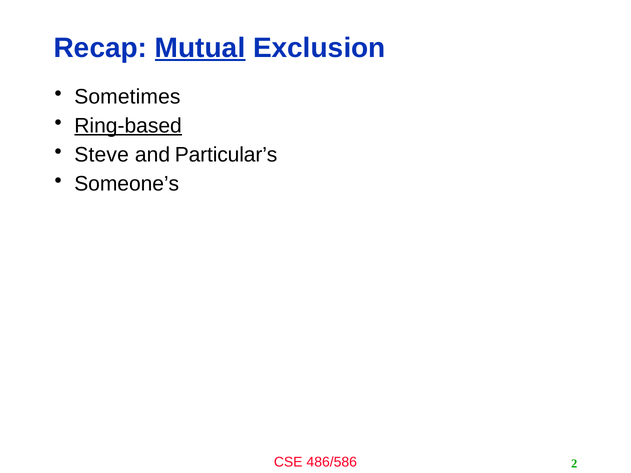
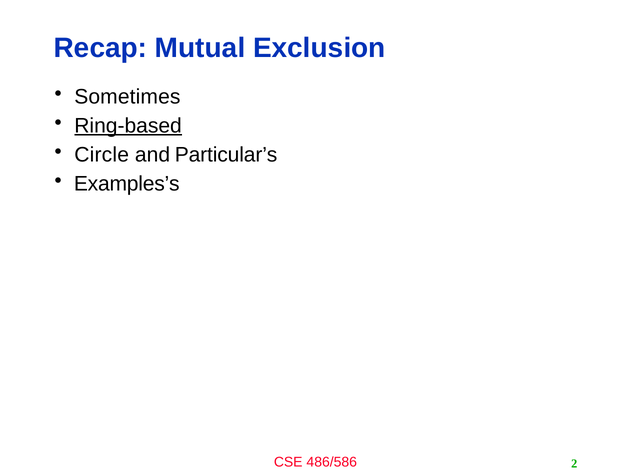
Mutual underline: present -> none
Steve: Steve -> Circle
Someone’s: Someone’s -> Examples’s
